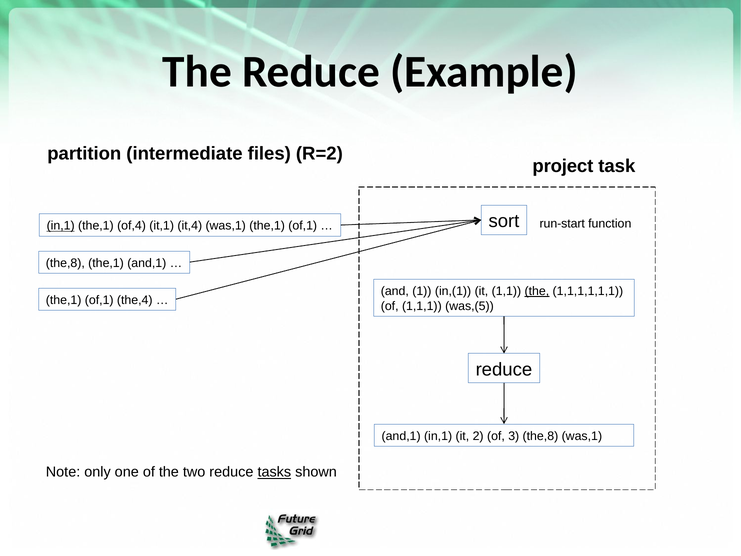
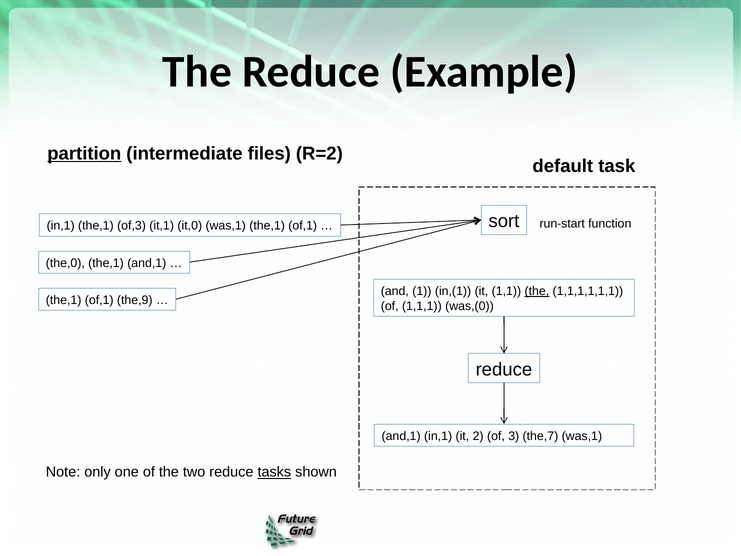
partition underline: none -> present
project: project -> default
in,1 at (61, 226) underline: present -> none
of,4: of,4 -> of,3
it,4: it,4 -> it,0
the,8 at (65, 263): the,8 -> the,0
the,4: the,4 -> the,9
was,(5: was,(5 -> was,(0
3 the,8: the,8 -> the,7
